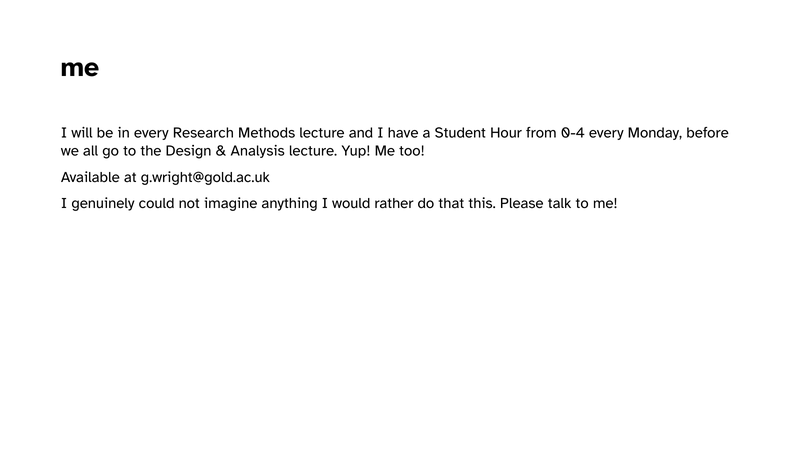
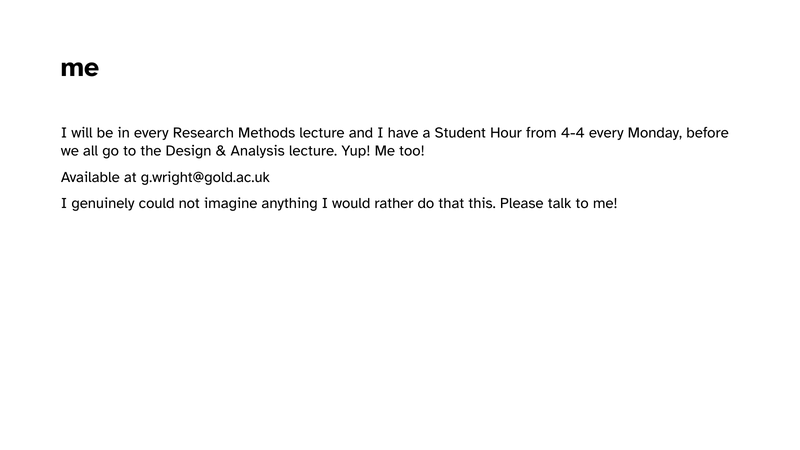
0-4: 0-4 -> 4-4
